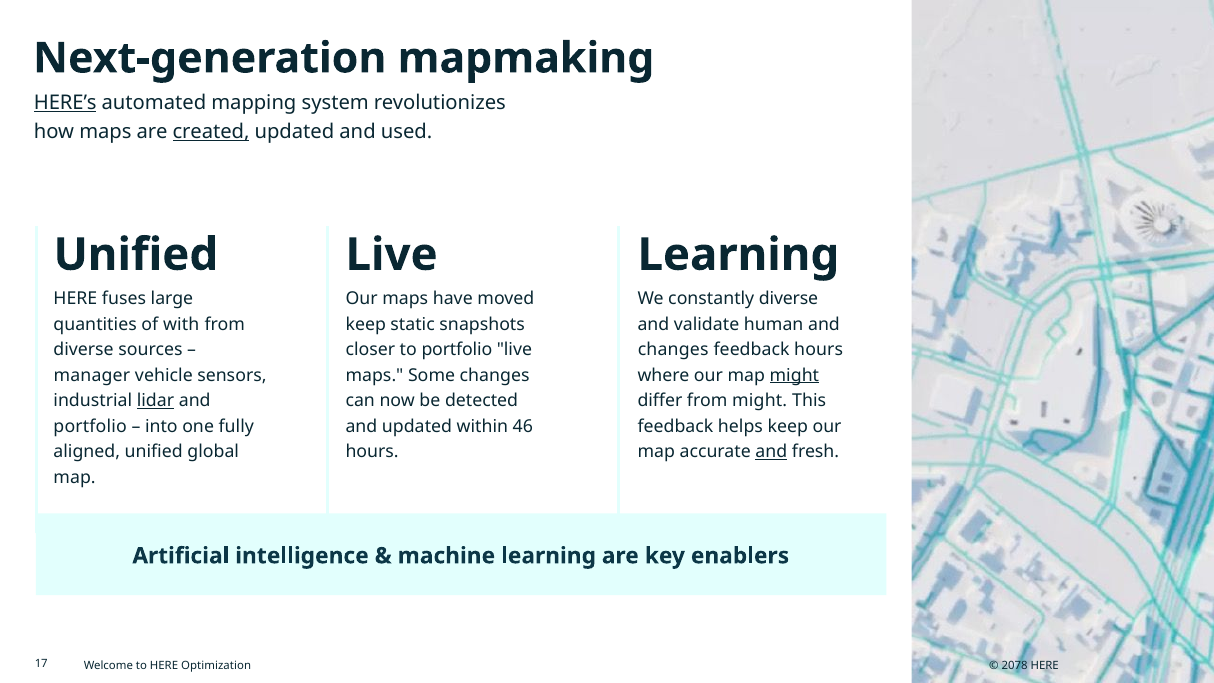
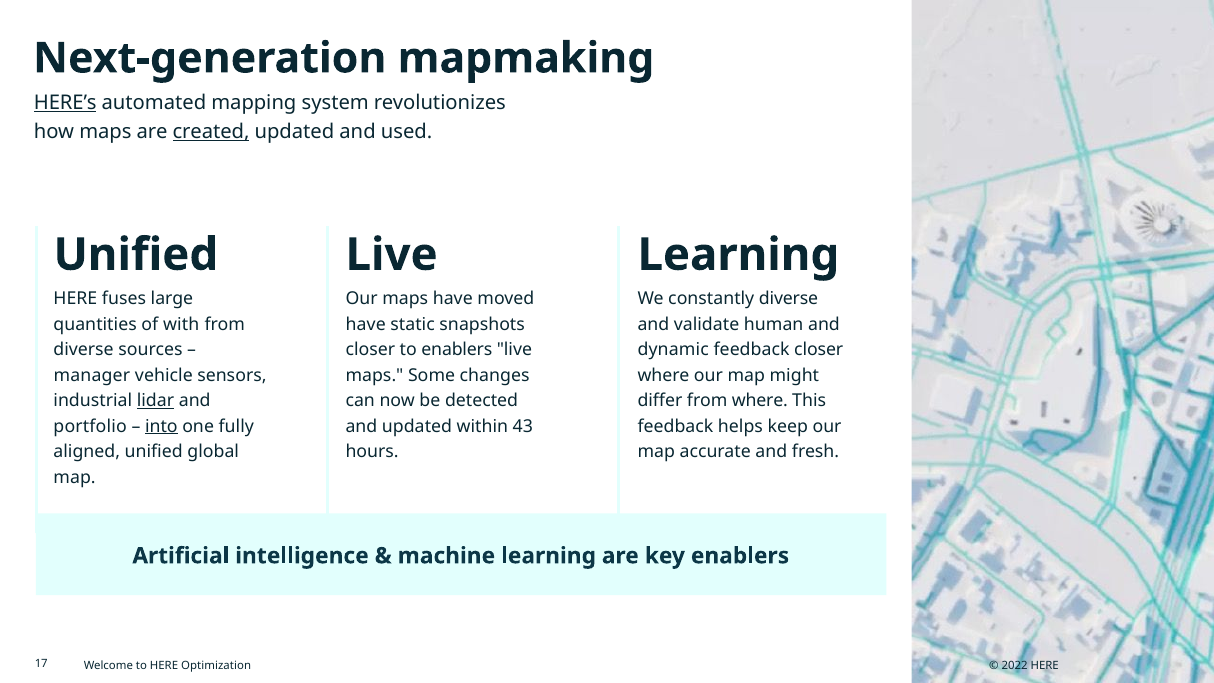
keep at (366, 324): keep -> have
to portfolio: portfolio -> enablers
changes at (673, 350): changes -> dynamic
feedback hours: hours -> closer
might at (794, 375) underline: present -> none
from might: might -> where
into underline: none -> present
46: 46 -> 43
and at (771, 452) underline: present -> none
2078: 2078 -> 2022
